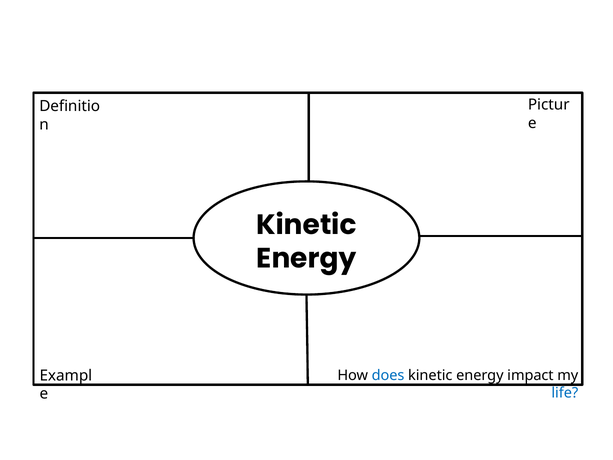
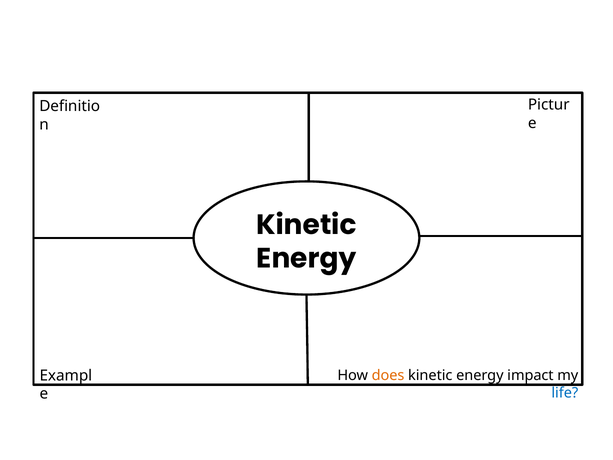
does colour: blue -> orange
